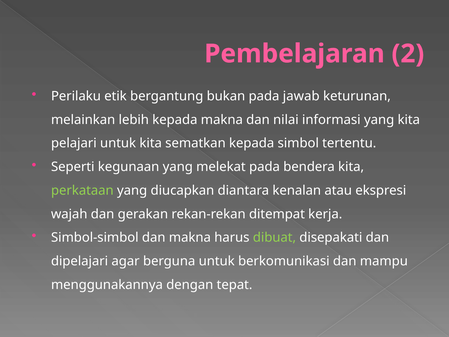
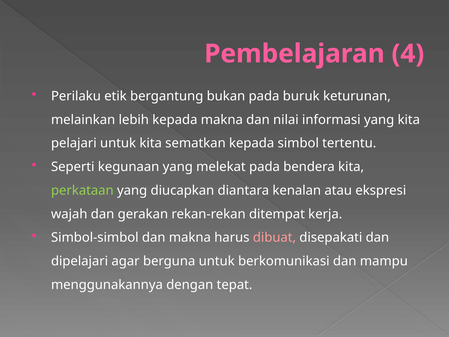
2: 2 -> 4
jawab: jawab -> buruk
dibuat colour: light green -> pink
